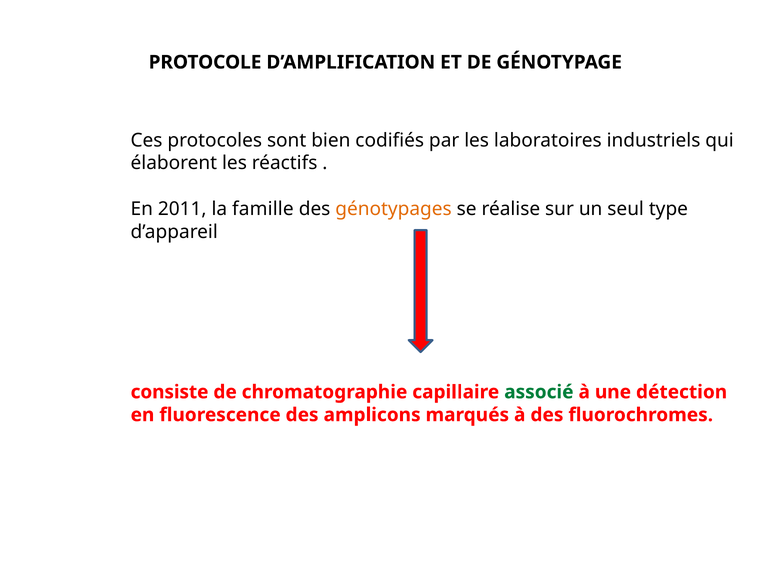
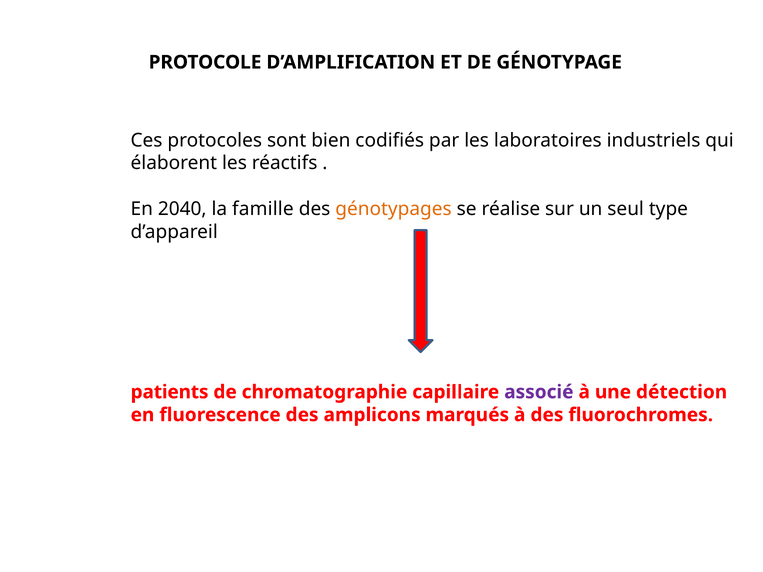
2011: 2011 -> 2040
consiste: consiste -> patients
associé colour: green -> purple
